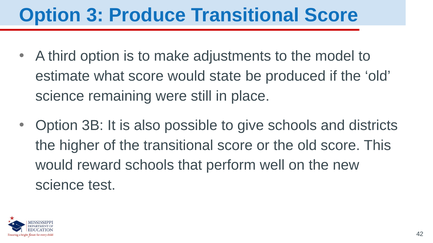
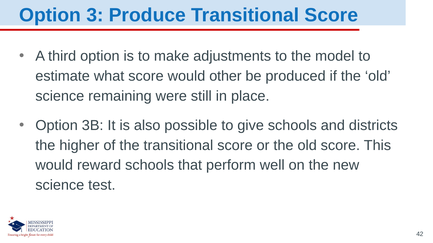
state: state -> other
